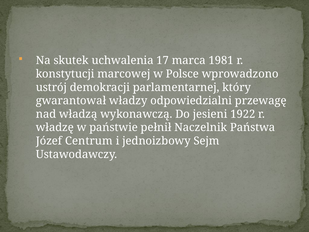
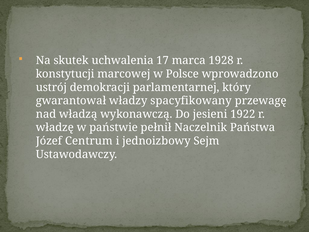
1981: 1981 -> 1928
odpowiedzialni: odpowiedzialni -> spacyfikowany
